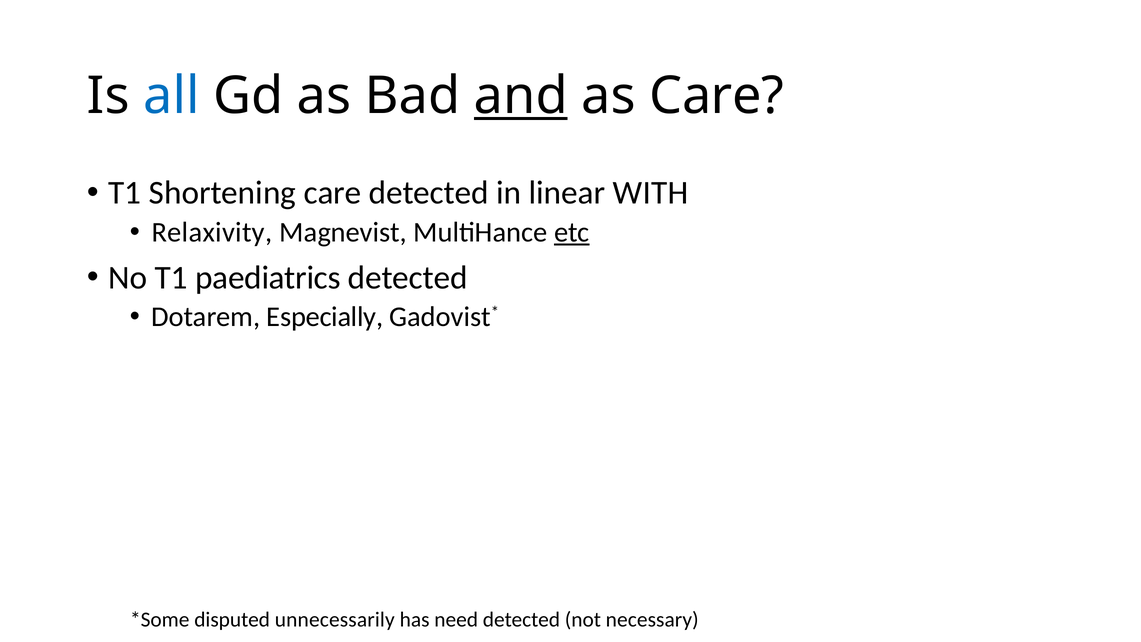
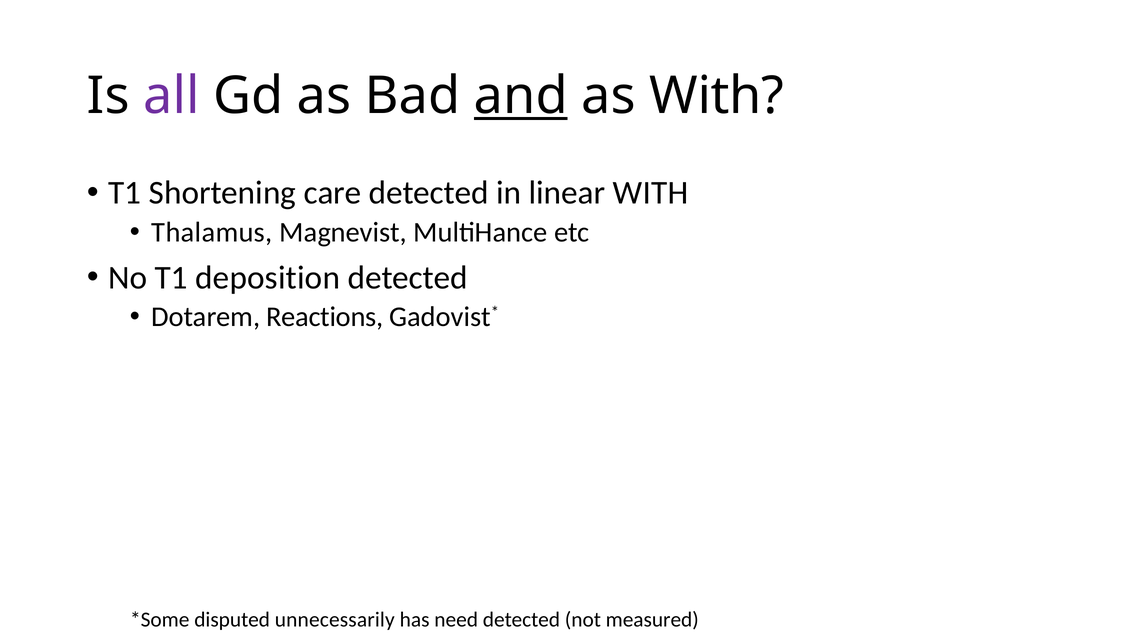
all colour: blue -> purple
as Care: Care -> With
Relaxivity: Relaxivity -> Thalamus
etc underline: present -> none
paediatrics: paediatrics -> deposition
Especially: Especially -> Reactions
necessary: necessary -> measured
